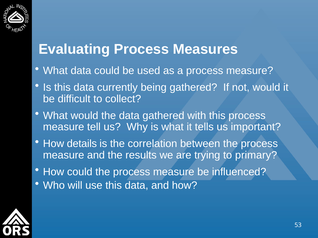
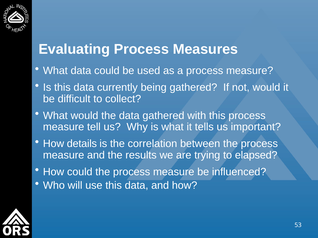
primary: primary -> elapsed
